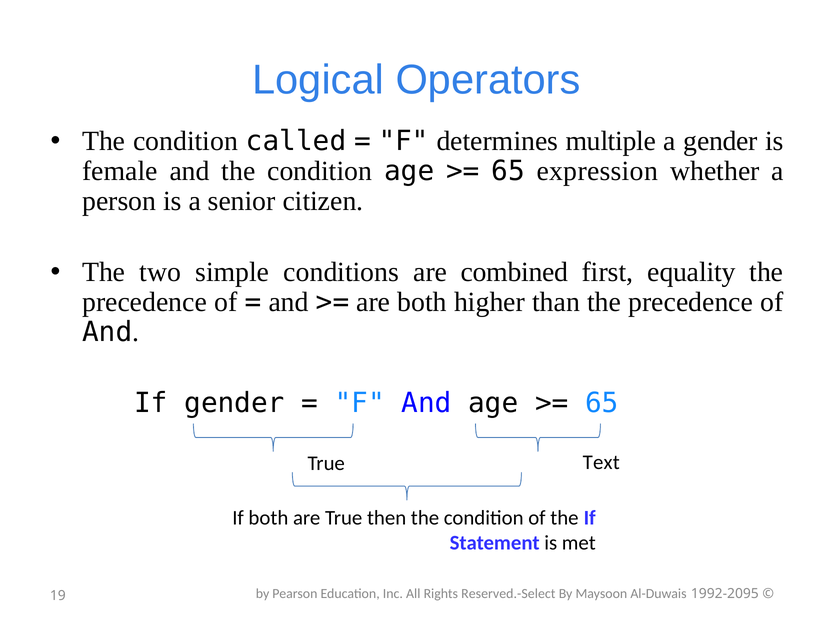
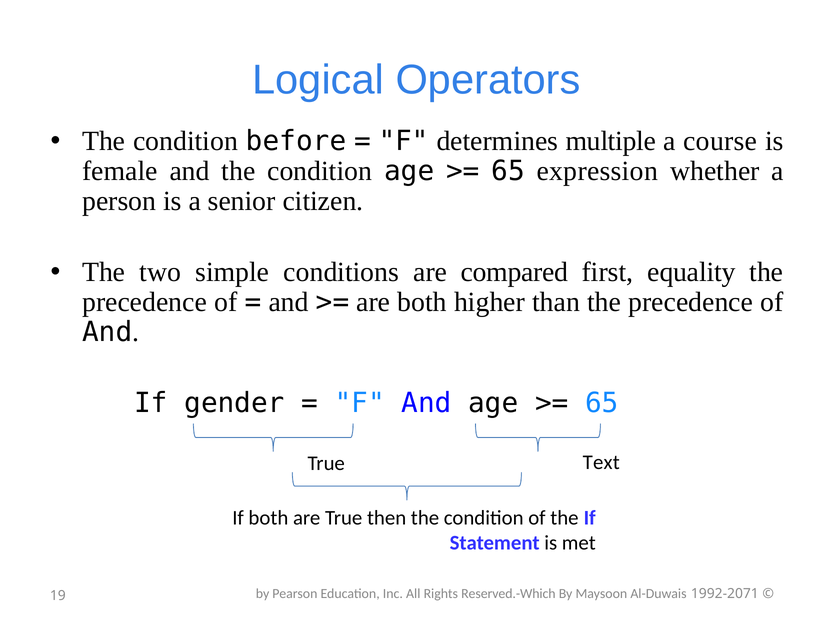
called: called -> before
a gender: gender -> course
combined: combined -> compared
Reserved.-Select: Reserved.-Select -> Reserved.-Which
1992-2095: 1992-2095 -> 1992-2071
